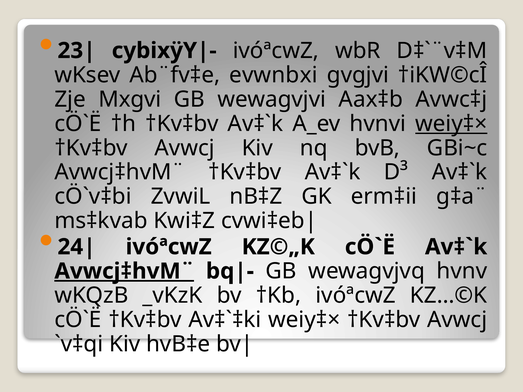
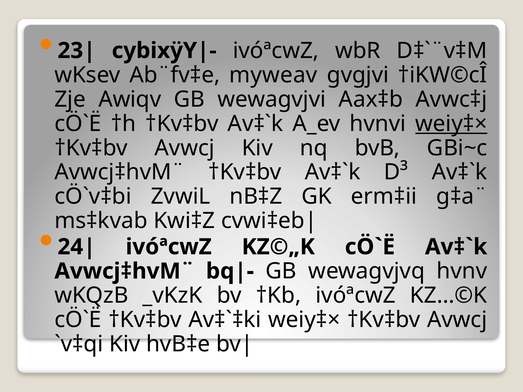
evwnbxi: evwnbxi -> myweav
Mxgvi: Mxgvi -> Awiqv
Avwcj‡hvM¨ at (124, 271) underline: present -> none
